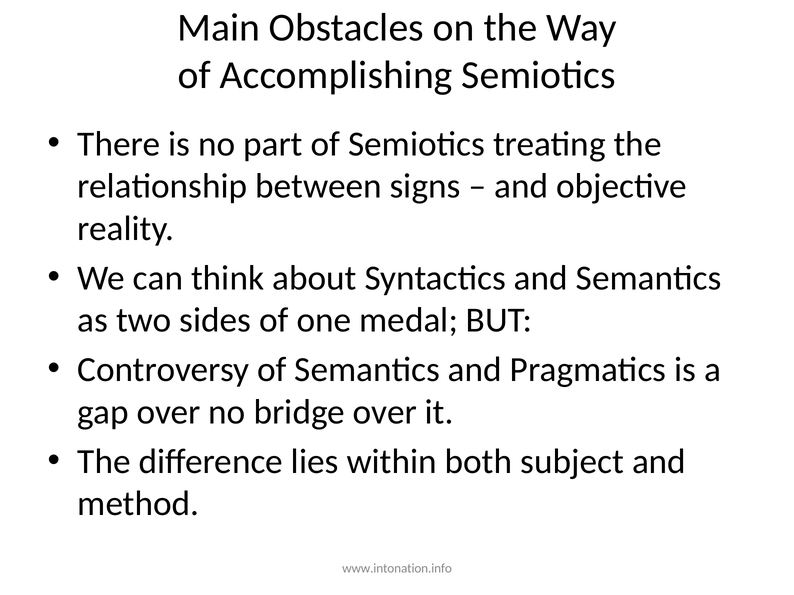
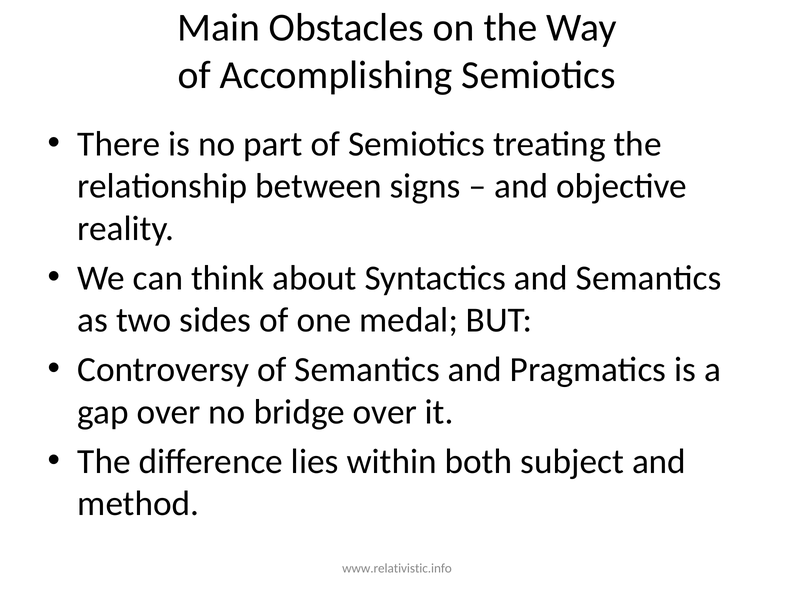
www.intonation.info: www.intonation.info -> www.relativistic.info
